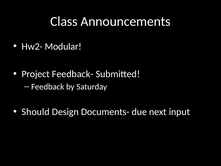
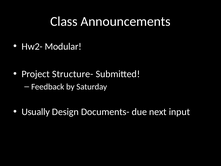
Feedback-: Feedback- -> Structure-
Should: Should -> Usually
